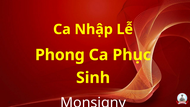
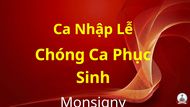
Phong: Phong -> Chóng
